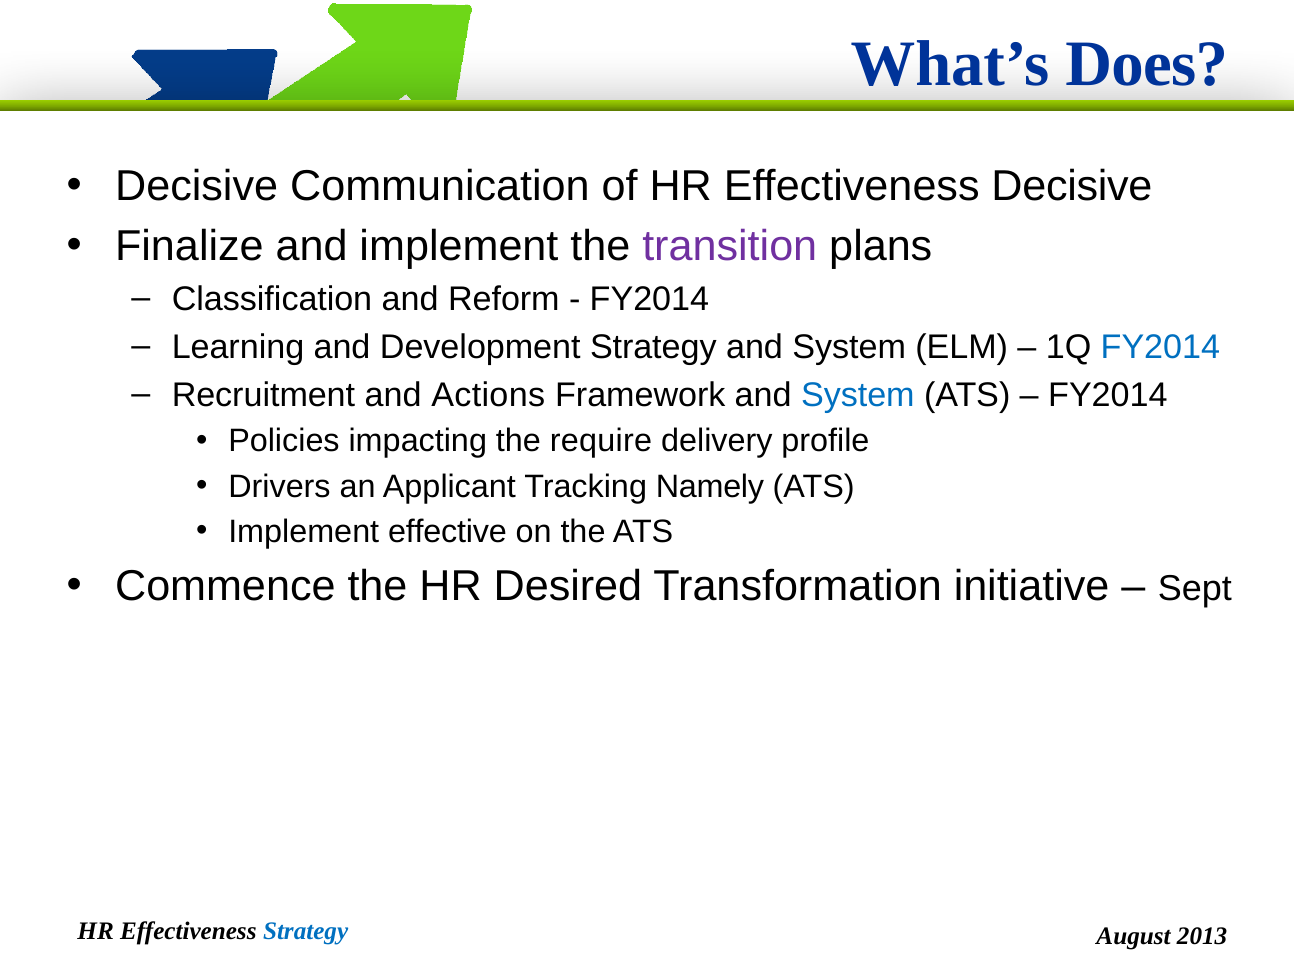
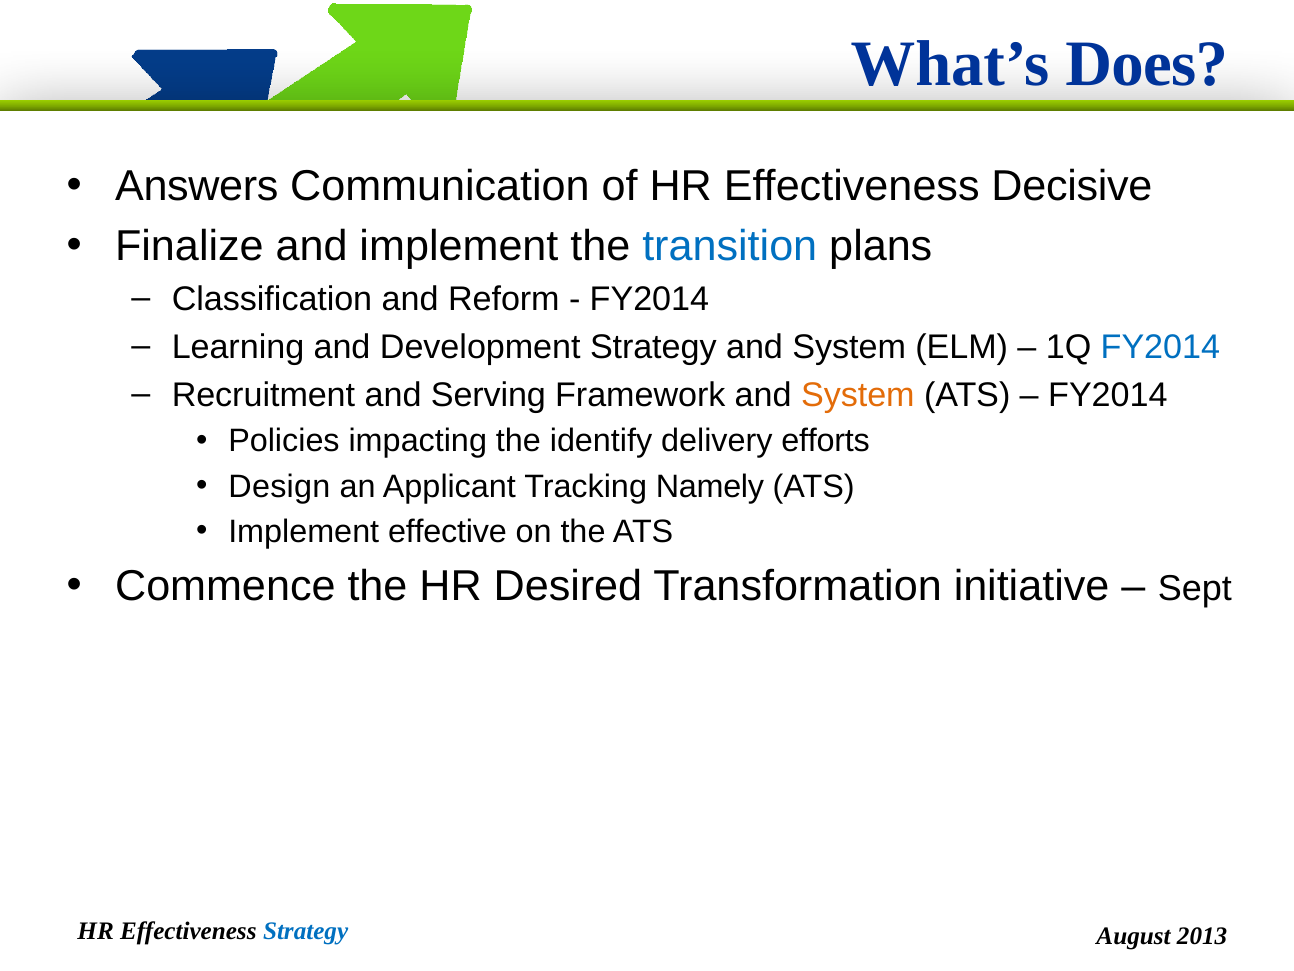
Decisive at (197, 186): Decisive -> Answers
transition colour: purple -> blue
Actions: Actions -> Serving
System at (858, 395) colour: blue -> orange
require: require -> identify
profile: profile -> efforts
Drivers: Drivers -> Design
